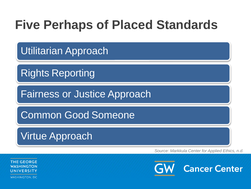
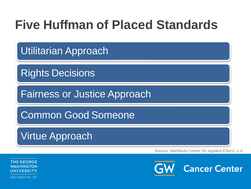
Perhaps: Perhaps -> Huffman
Reporting: Reporting -> Decisions
